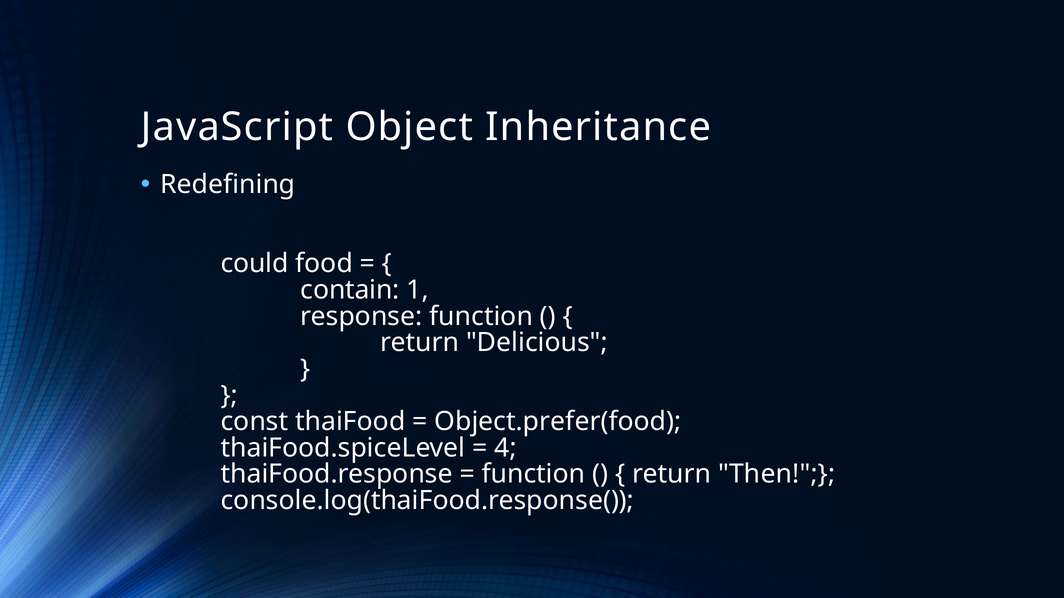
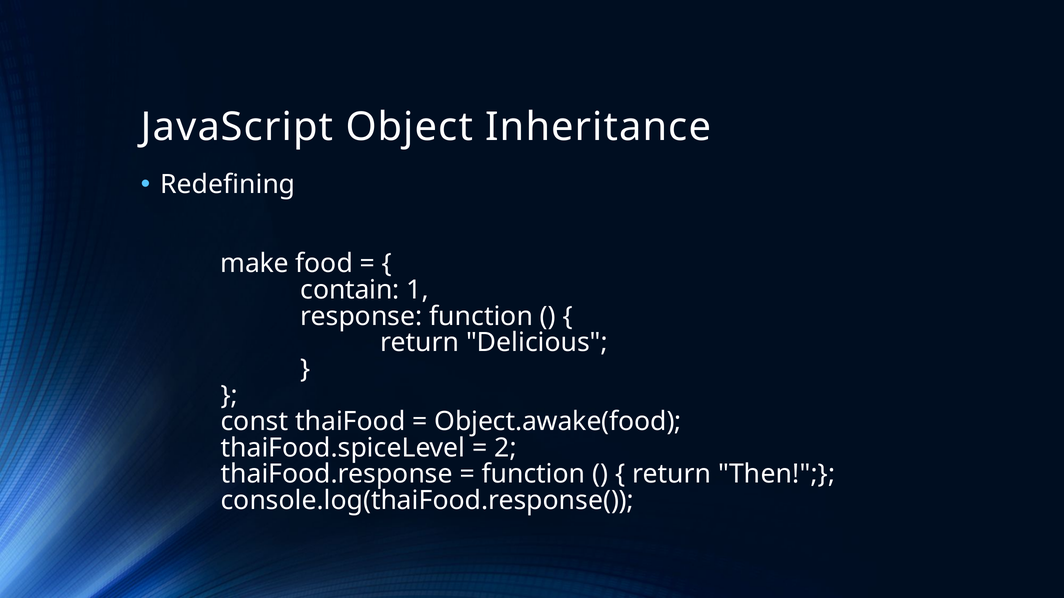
could: could -> make
Object.prefer(food: Object.prefer(food -> Object.awake(food
4: 4 -> 2
